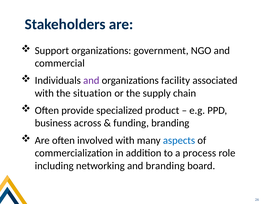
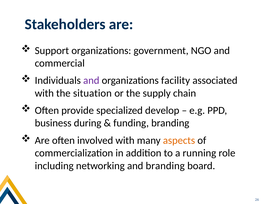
product: product -> develop
across: across -> during
aspects colour: blue -> orange
process: process -> running
